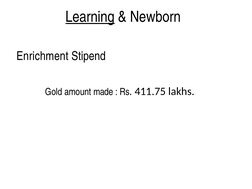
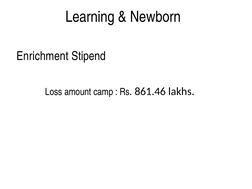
Learning underline: present -> none
Gold: Gold -> Loss
made: made -> camp
411.75: 411.75 -> 861.46
